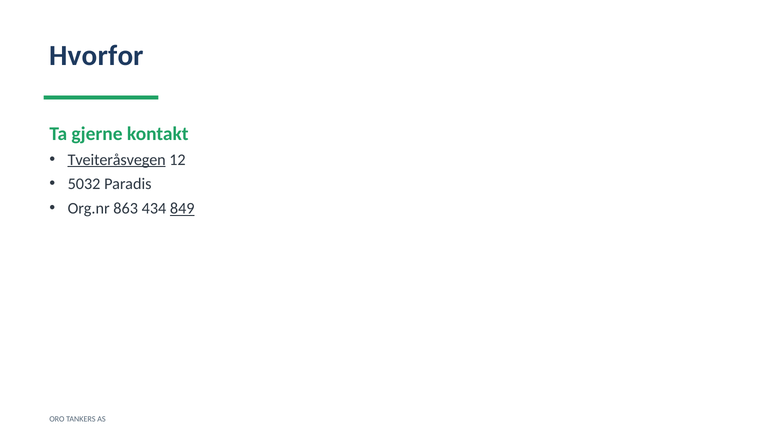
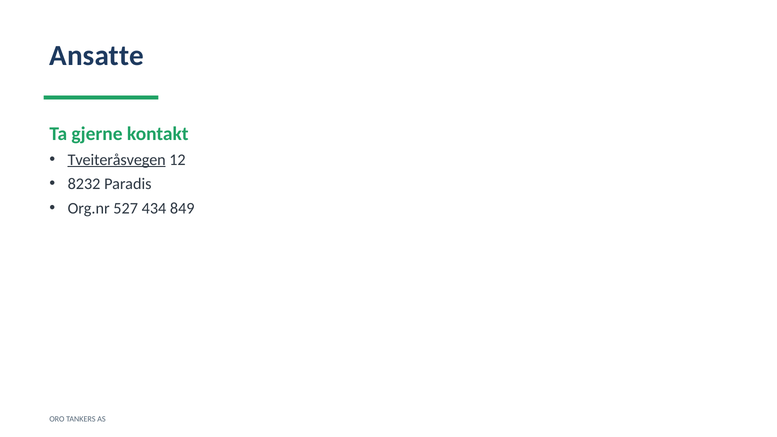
Hvorfor: Hvorfor -> Ansatte
5032: 5032 -> 8232
863: 863 -> 527
849 underline: present -> none
